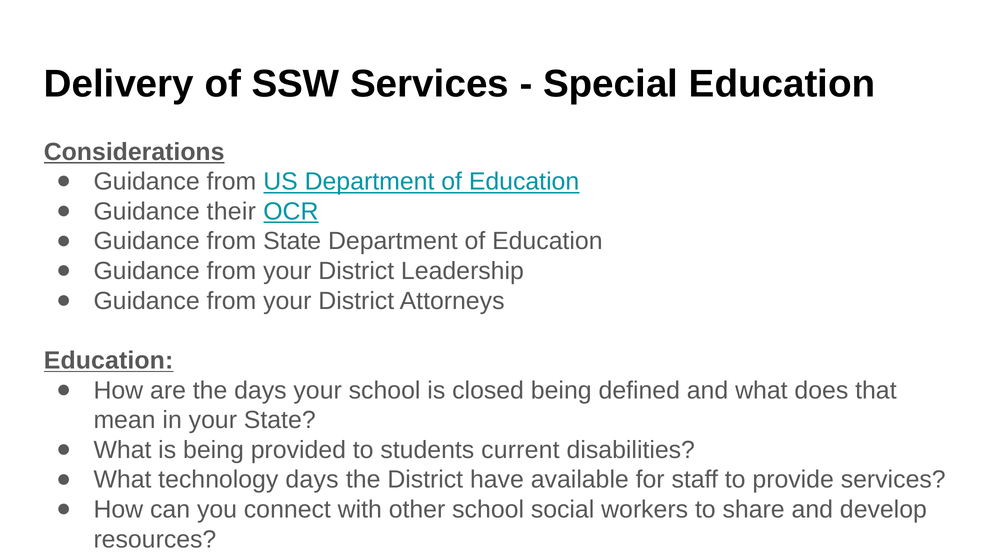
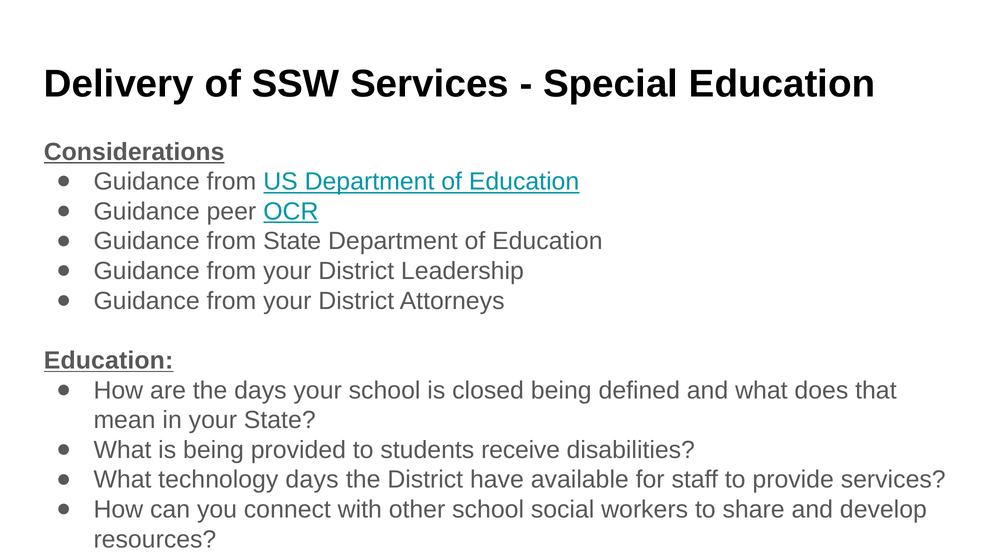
their: their -> peer
current: current -> receive
